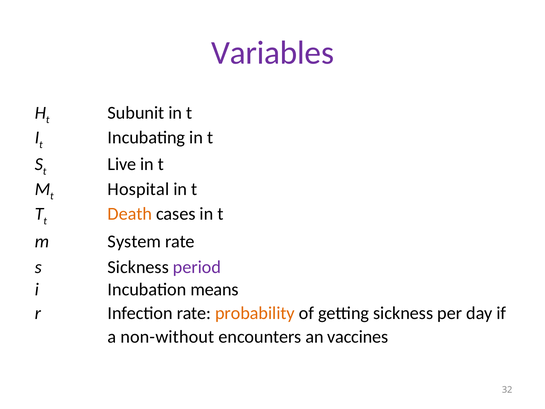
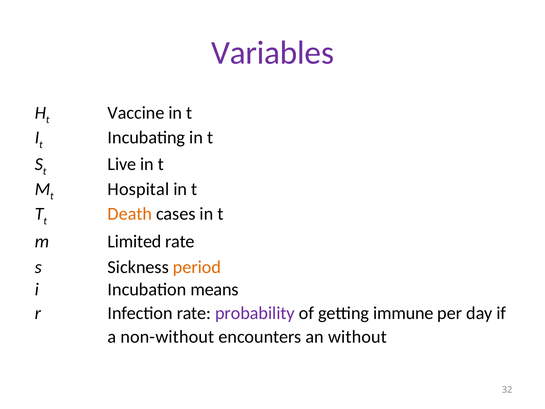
Subunit: Subunit -> Vaccine
System: System -> Limited
period colour: purple -> orange
probability colour: orange -> purple
getting sickness: sickness -> immune
vaccines: vaccines -> without
